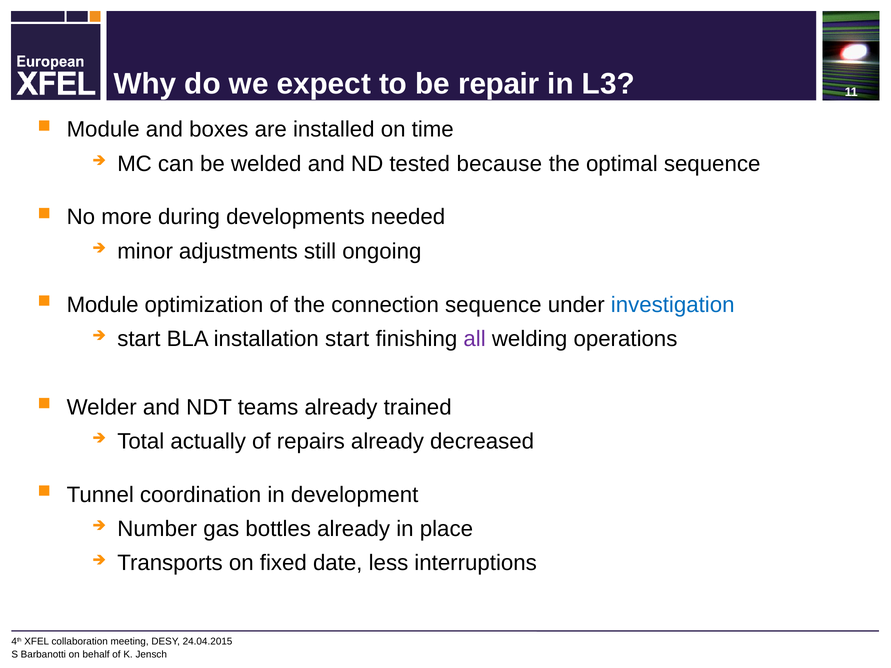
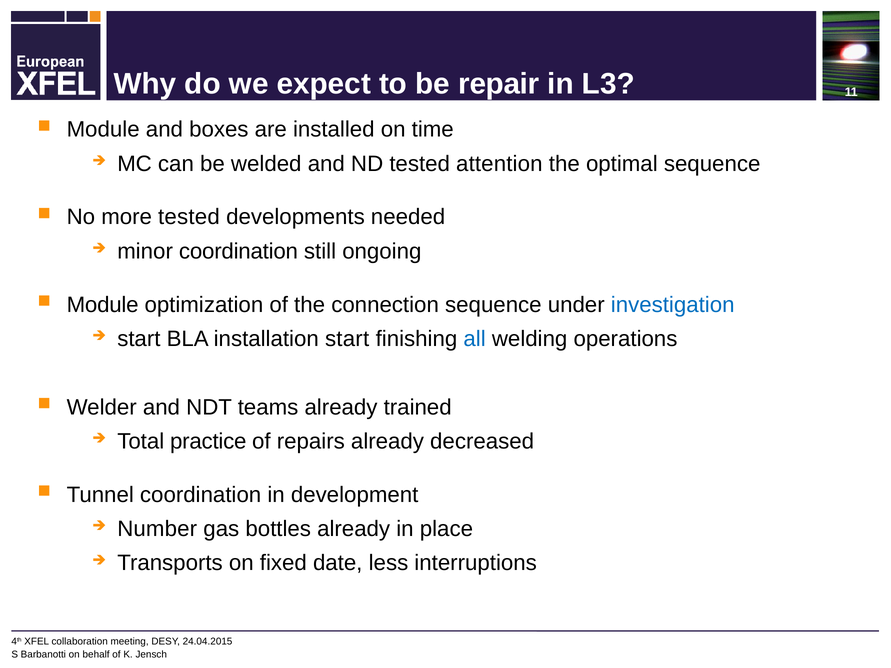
because: because -> attention
more during: during -> tested
minor adjustments: adjustments -> coordination
all colour: purple -> blue
actually: actually -> practice
